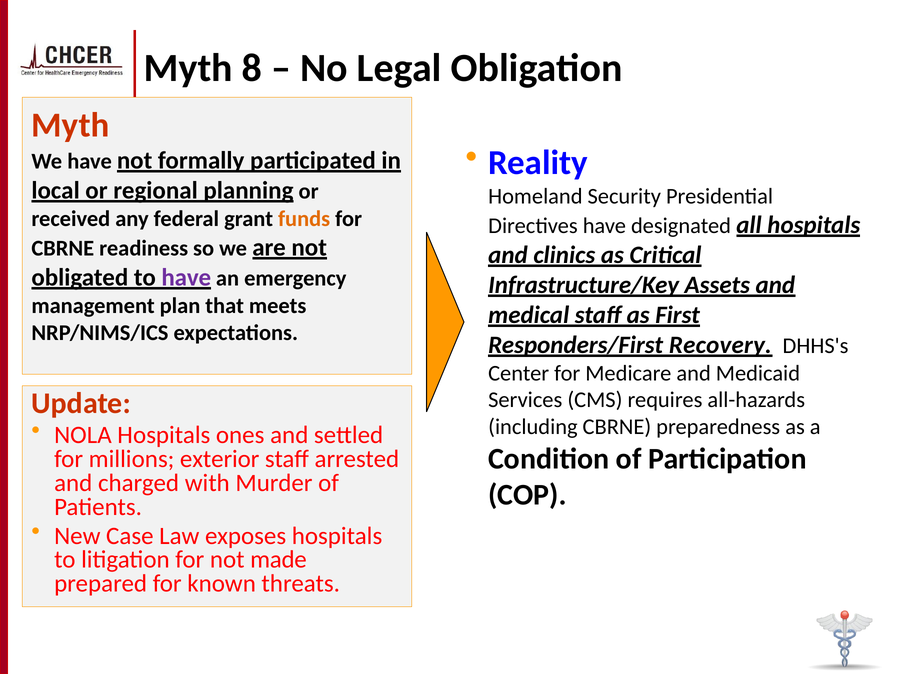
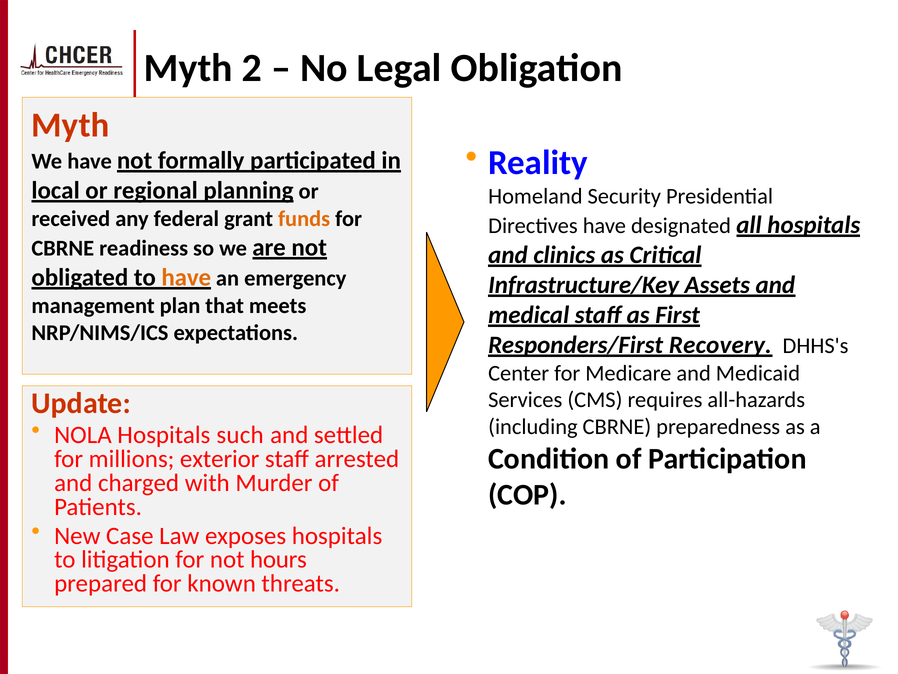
8: 8 -> 2
have at (186, 277) colour: purple -> orange
ones: ones -> such
made: made -> hours
